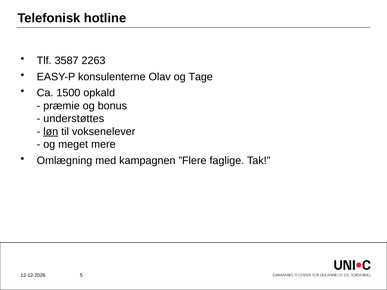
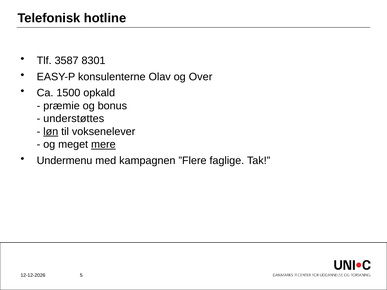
2263: 2263 -> 8301
Tage: Tage -> Over
mere underline: none -> present
Omlægning: Omlægning -> Undermenu
